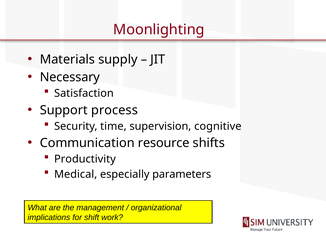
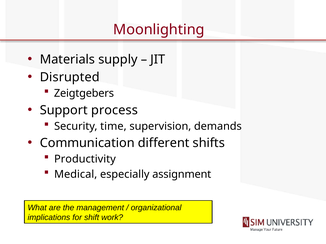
Necessary: Necessary -> Disrupted
Satisfaction: Satisfaction -> Zeigtgebers
cognitive: cognitive -> demands
resource: resource -> different
parameters: parameters -> assignment
